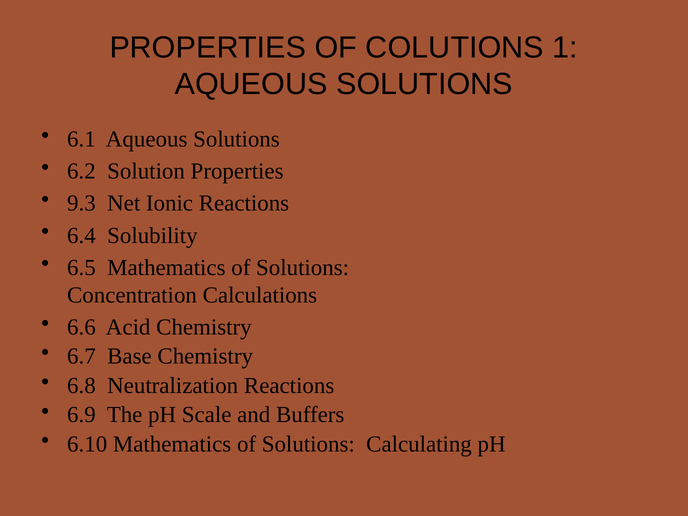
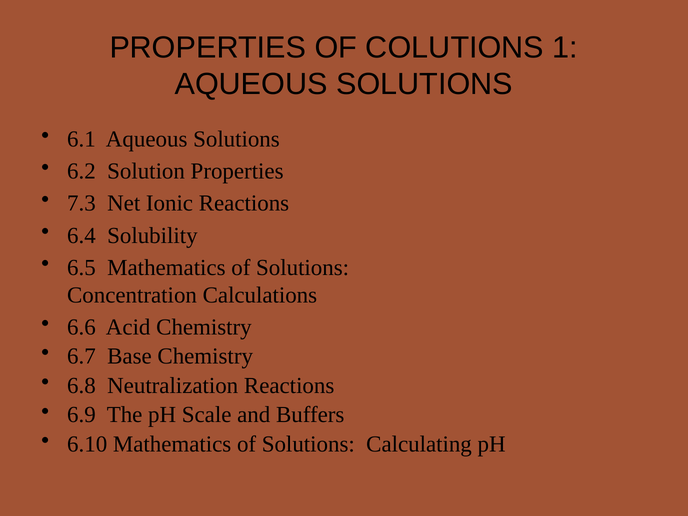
9.3: 9.3 -> 7.3
